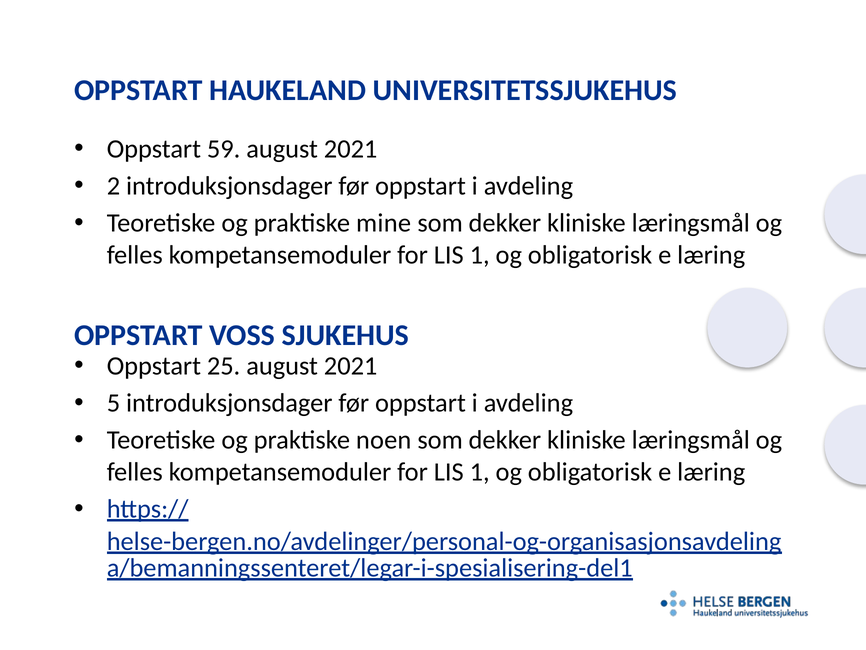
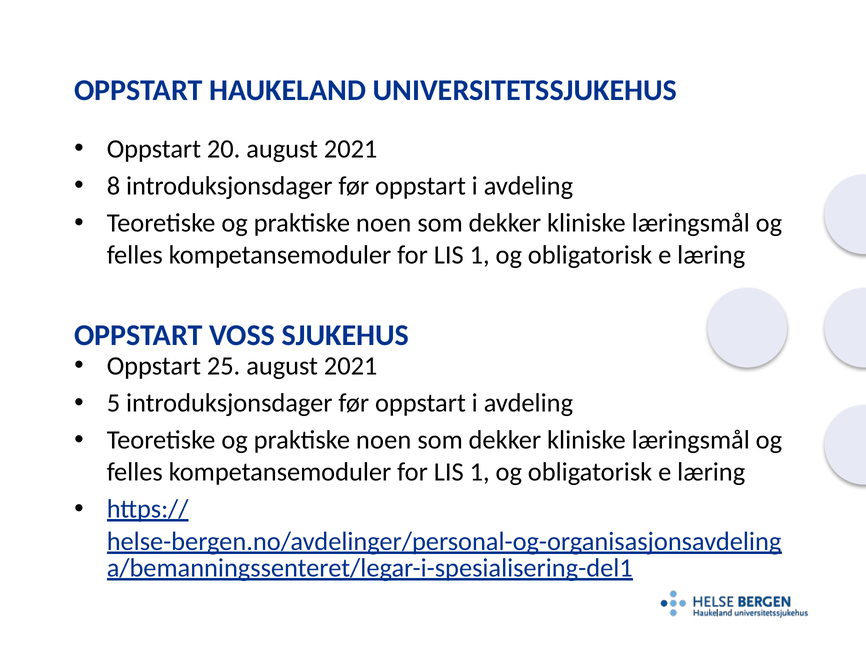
59: 59 -> 20
2: 2 -> 8
mine at (384, 223): mine -> noen
